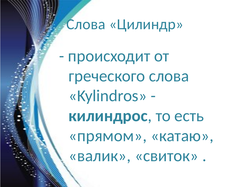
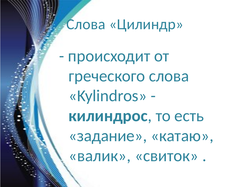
прямом: прямом -> задание
